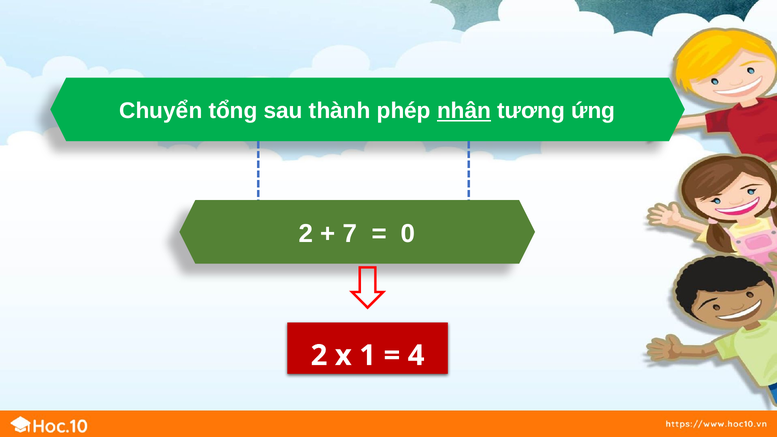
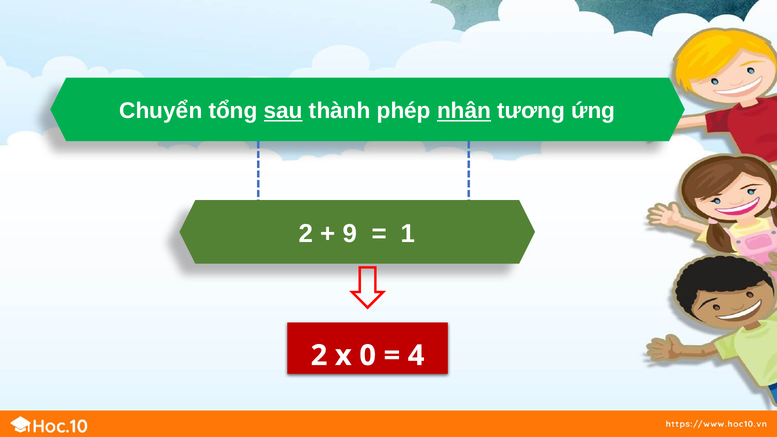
sau underline: none -> present
7: 7 -> 9
0: 0 -> 1
1: 1 -> 0
